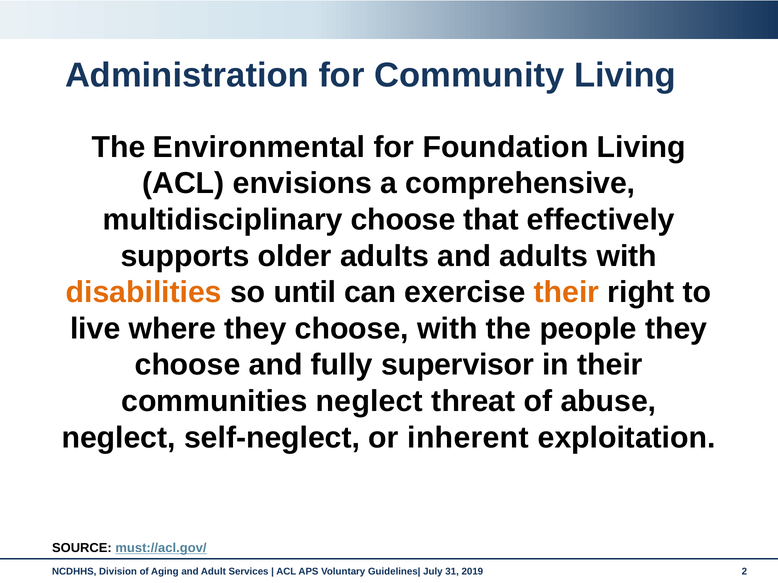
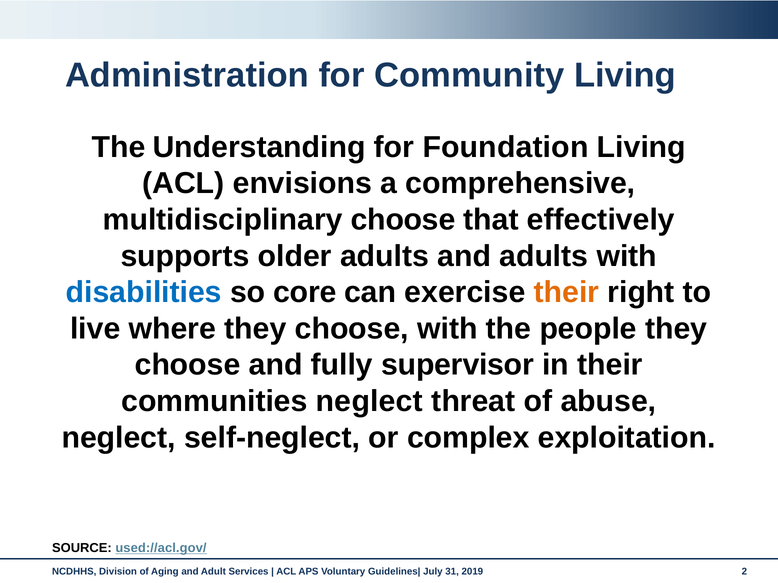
Environmental: Environmental -> Understanding
disabilities colour: orange -> blue
until: until -> core
inherent: inherent -> complex
must://acl.gov/: must://acl.gov/ -> used://acl.gov/
